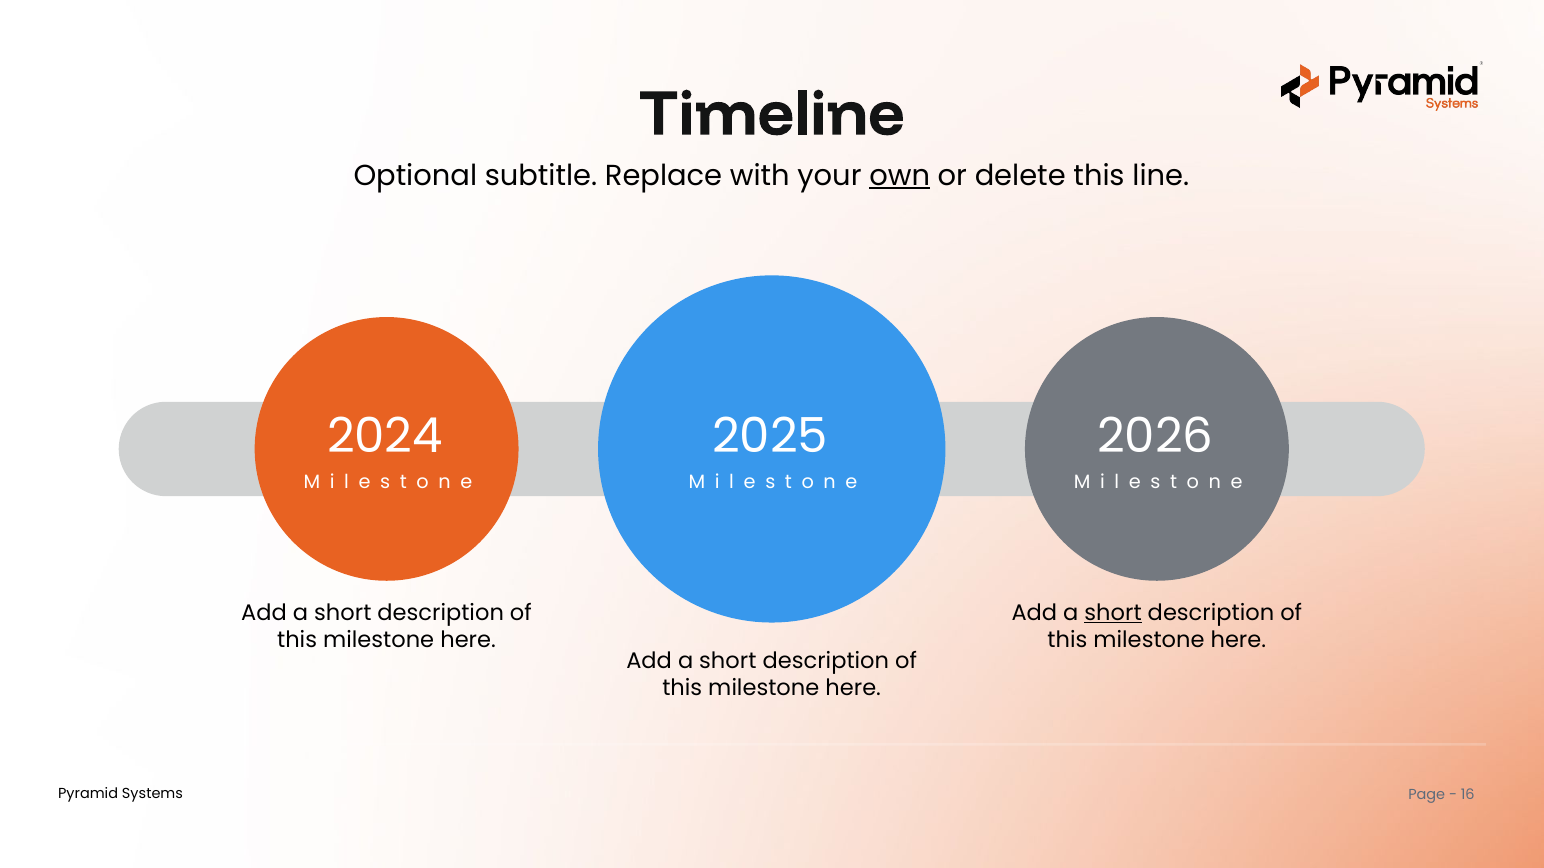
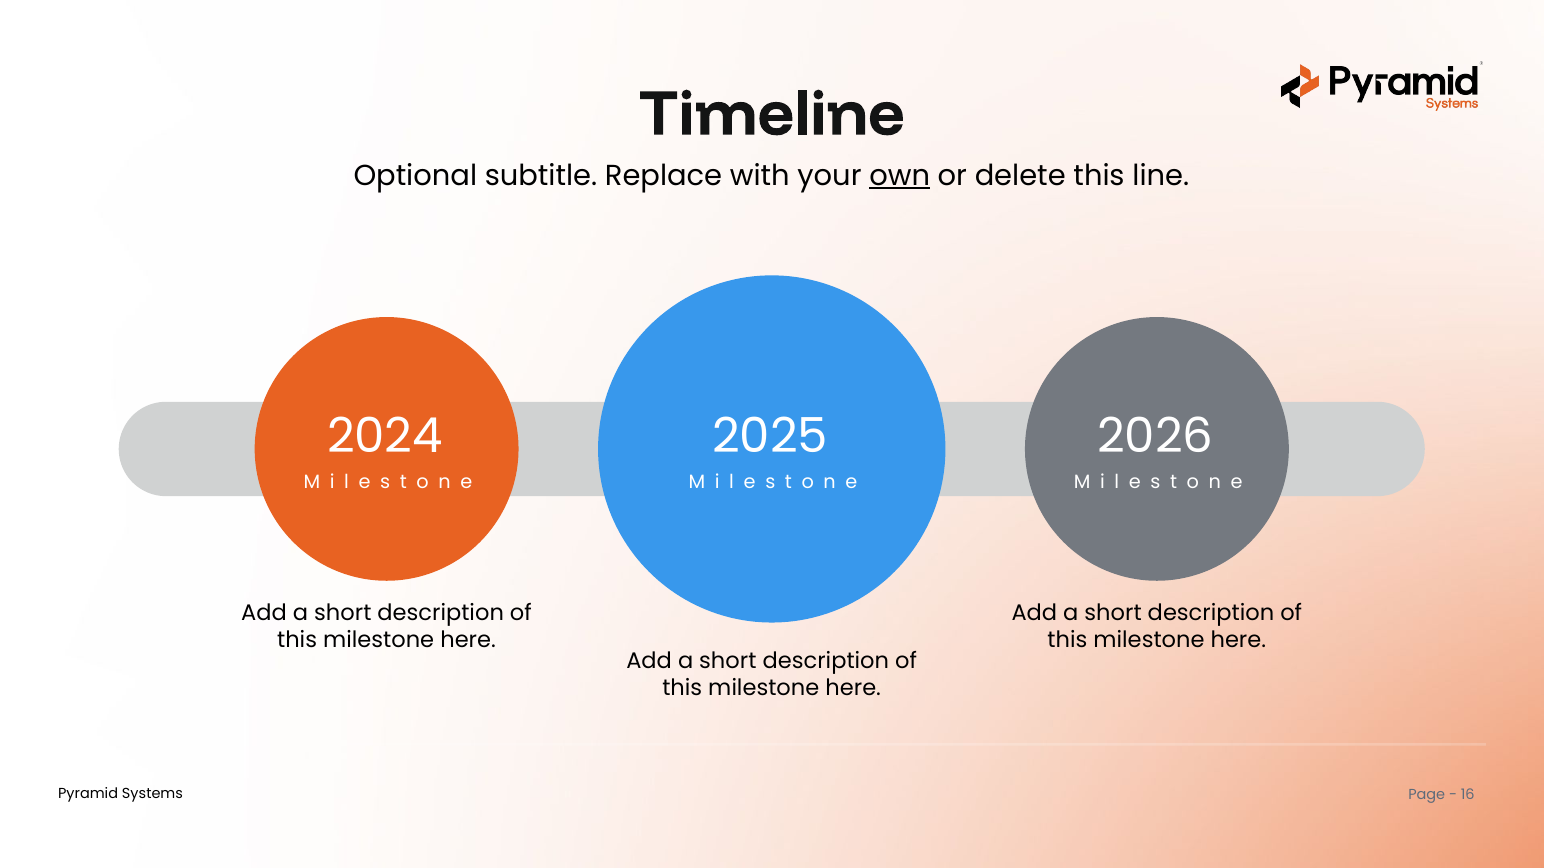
short at (1113, 613) underline: present -> none
